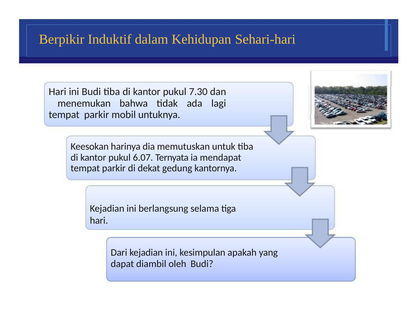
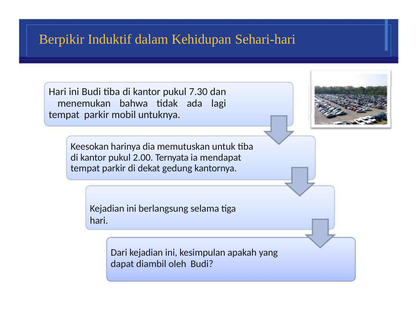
6.07: 6.07 -> 2.00
